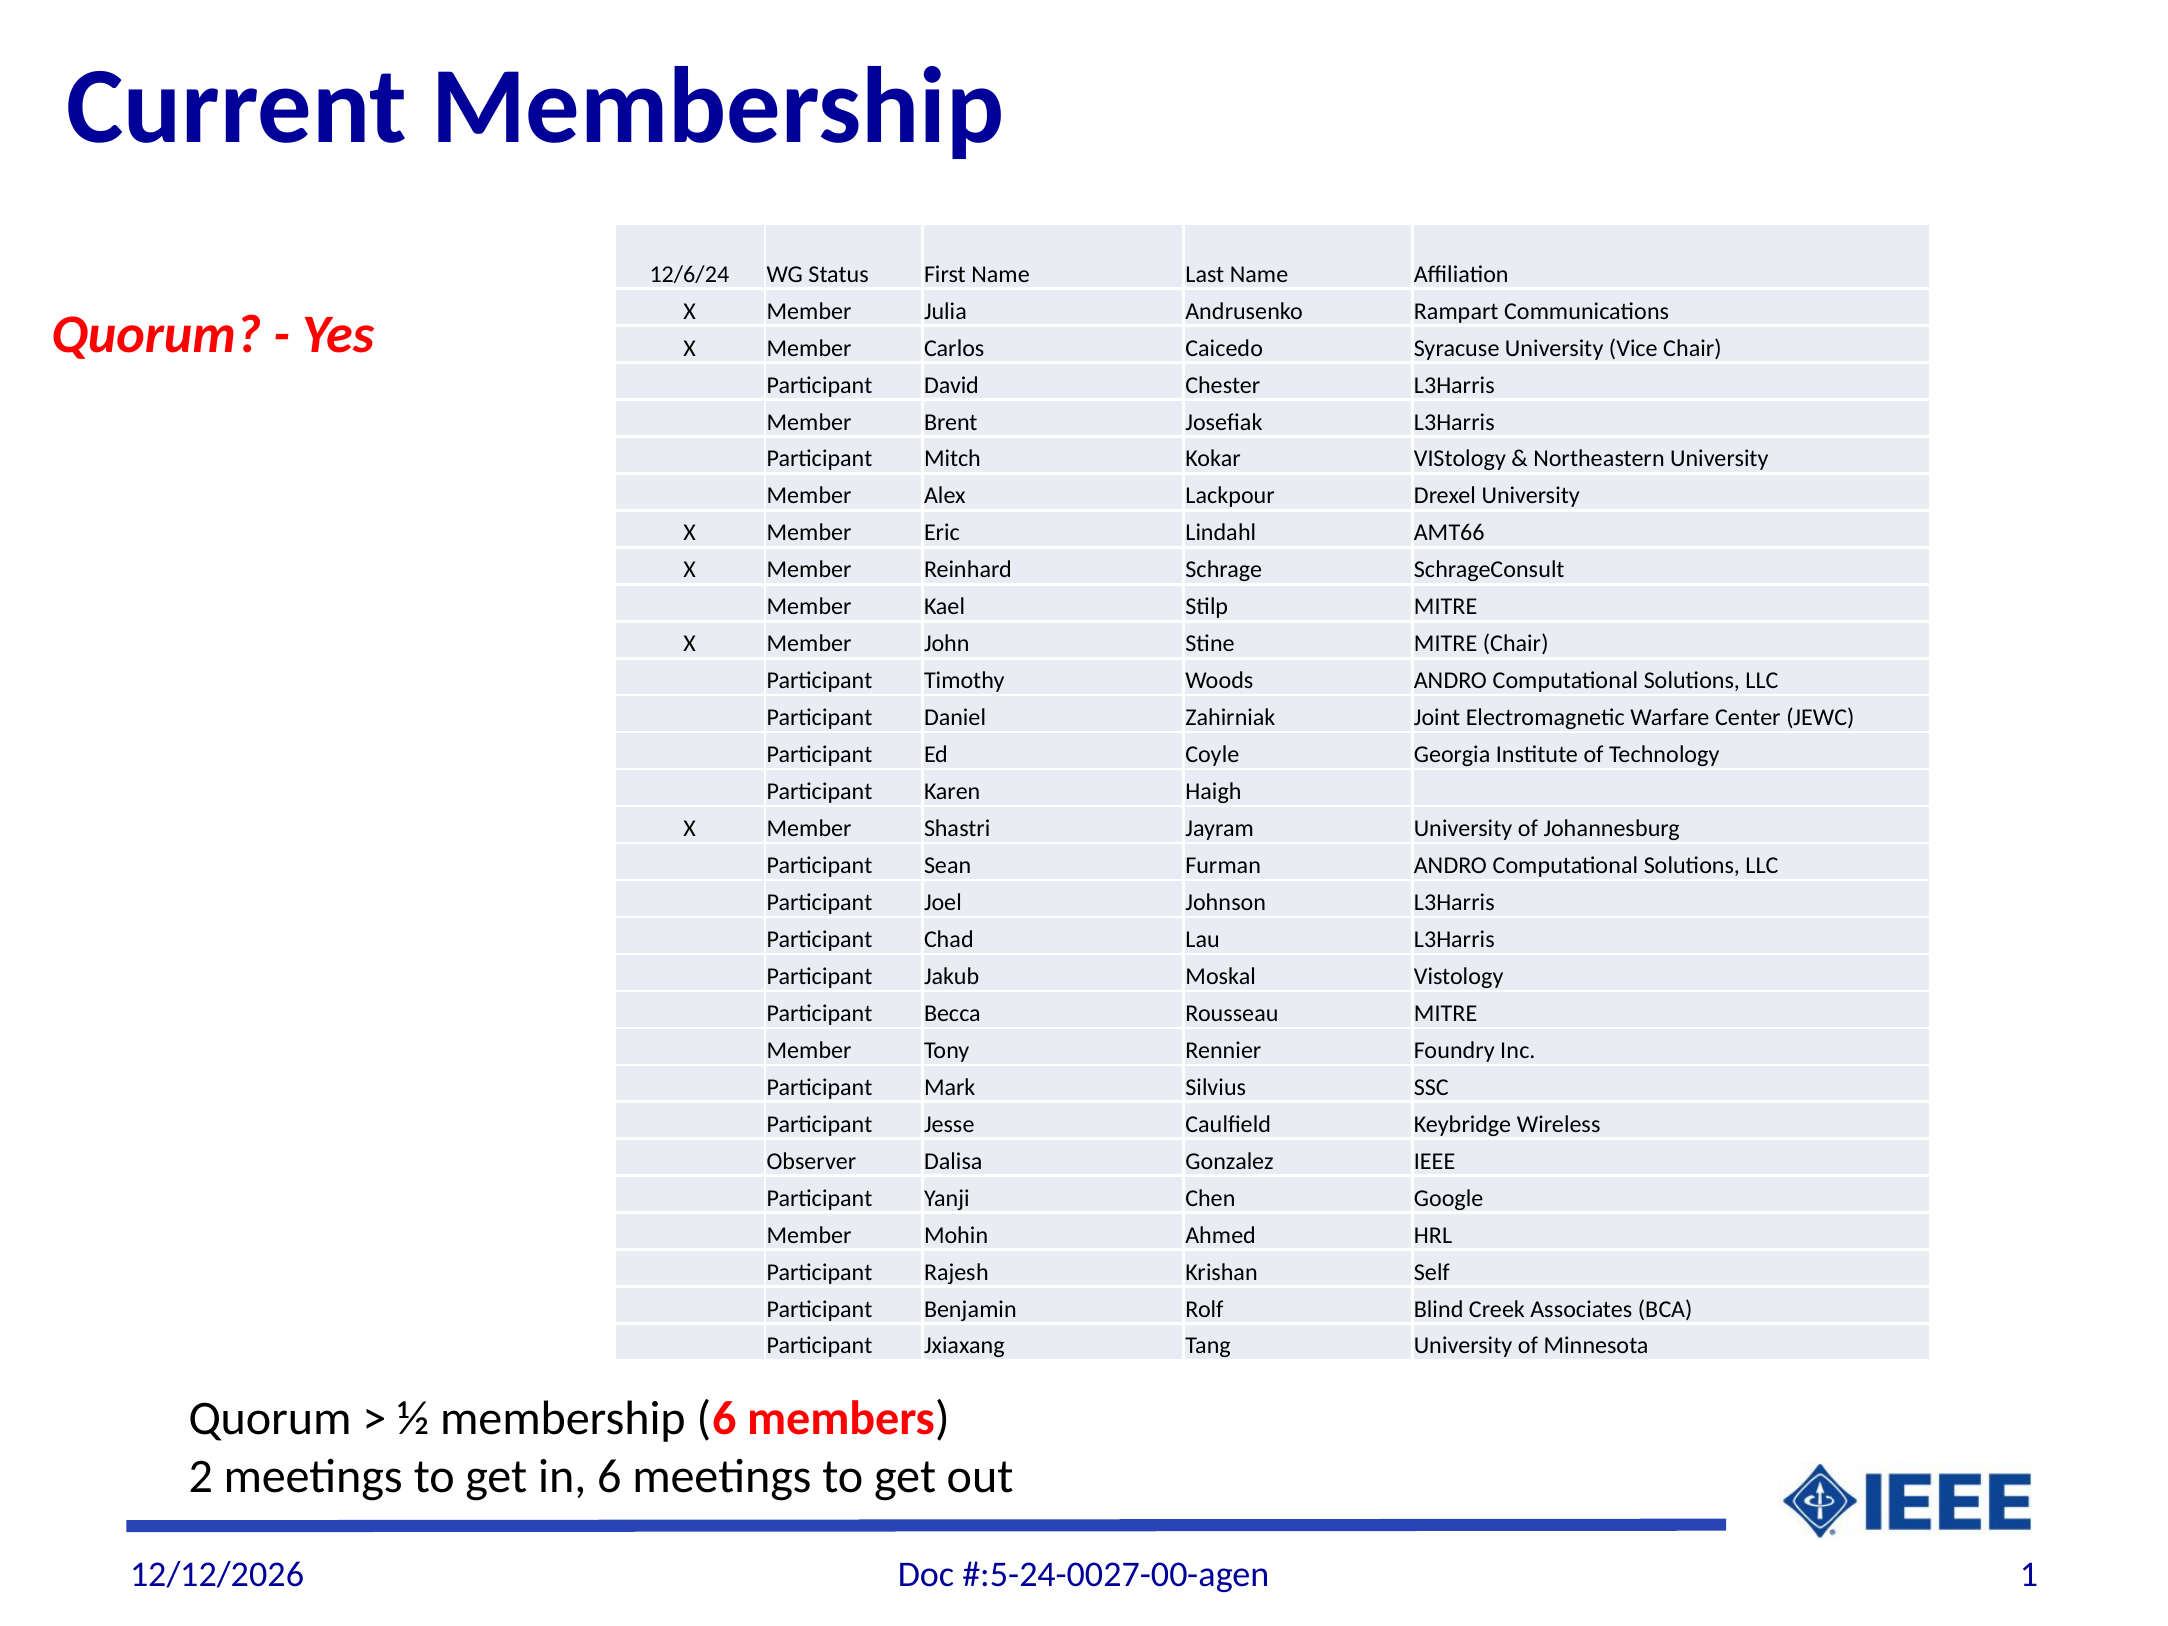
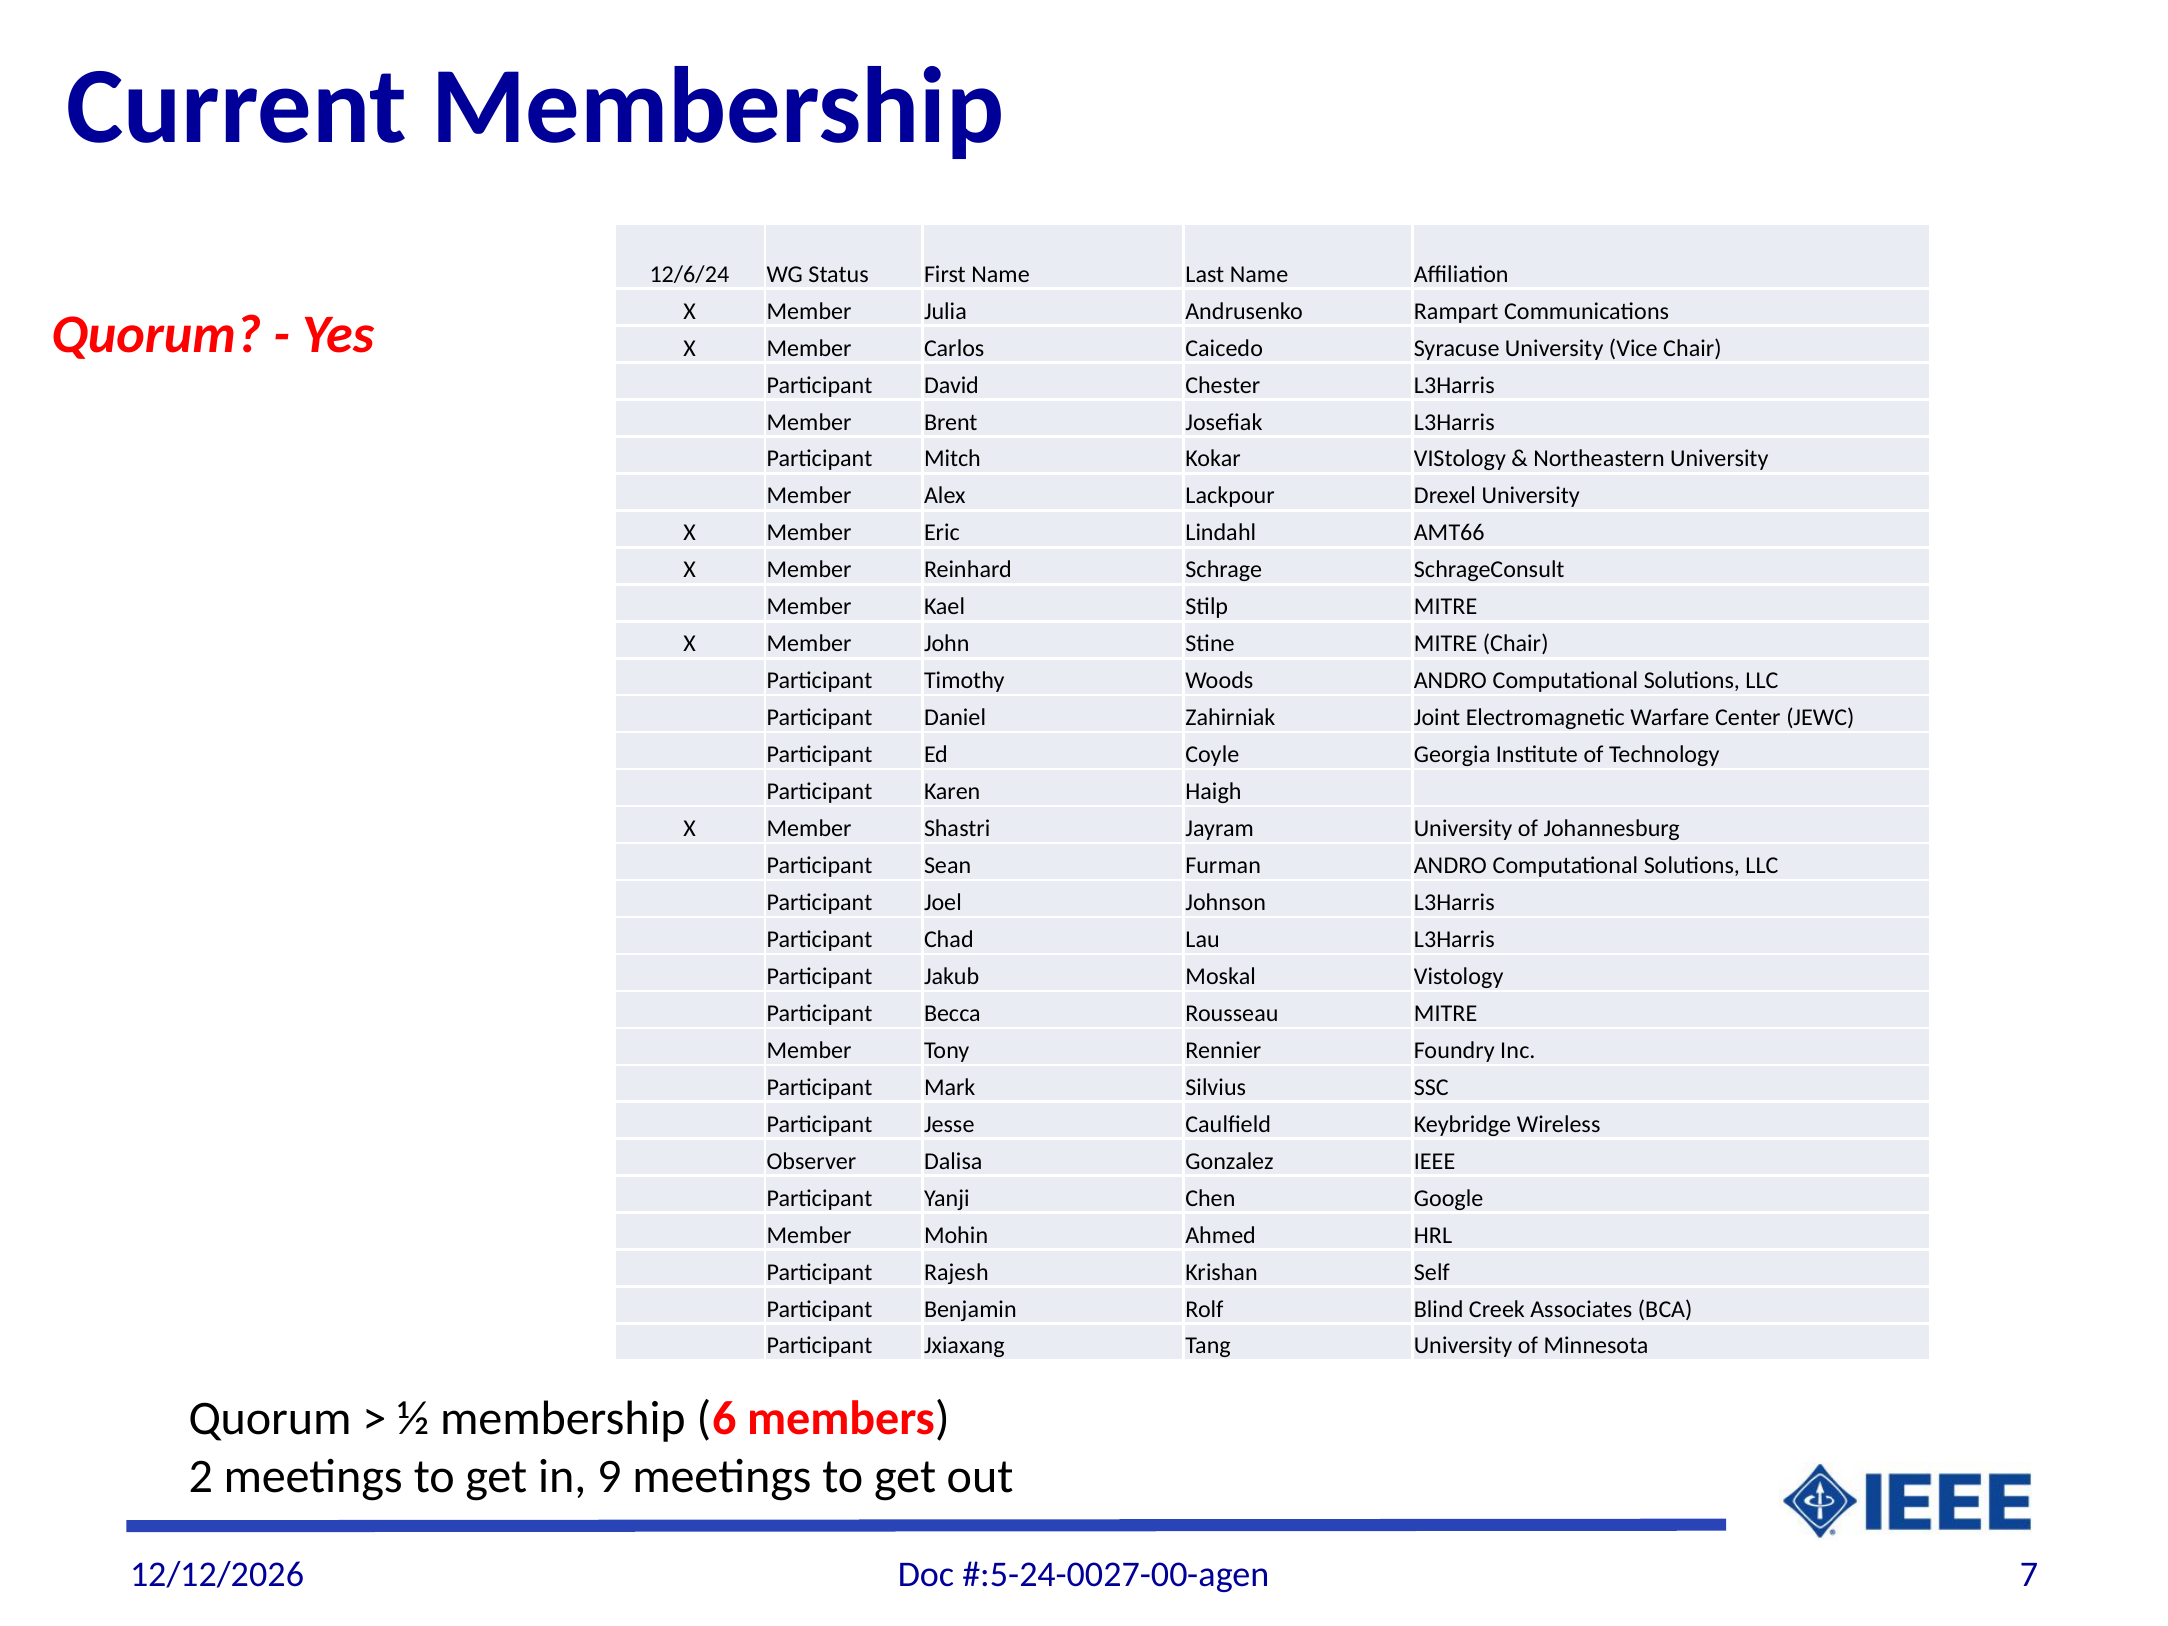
in 6: 6 -> 9
1: 1 -> 7
